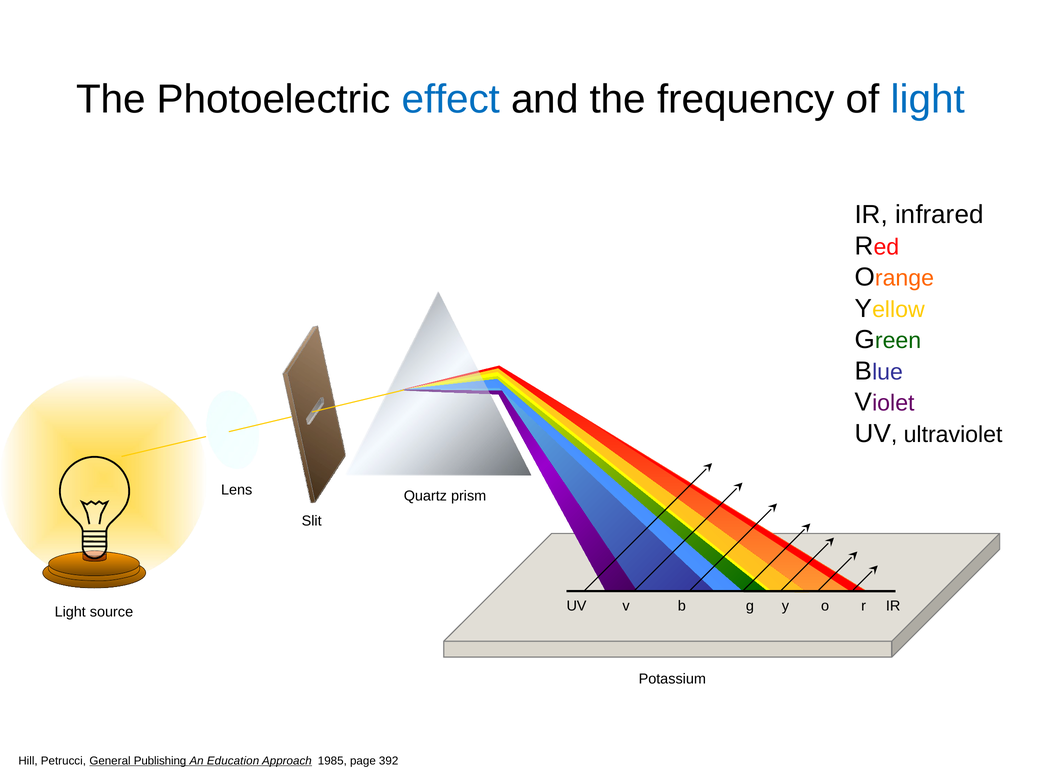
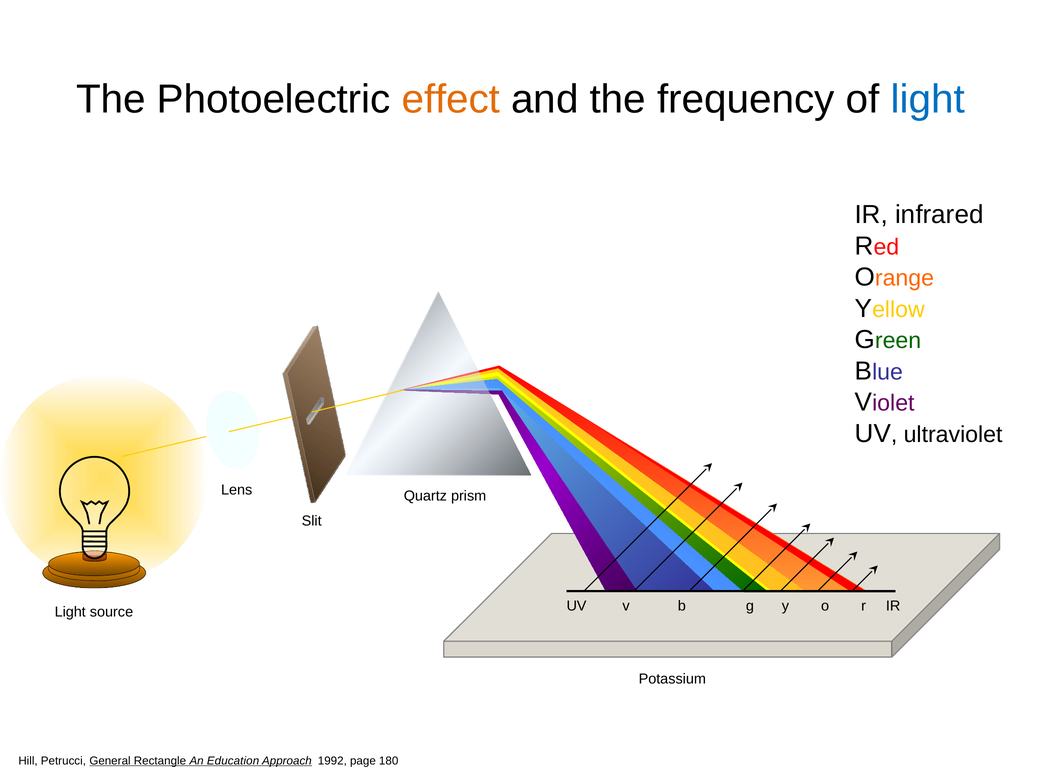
effect colour: blue -> orange
Publishing: Publishing -> Rectangle
1985: 1985 -> 1992
392: 392 -> 180
